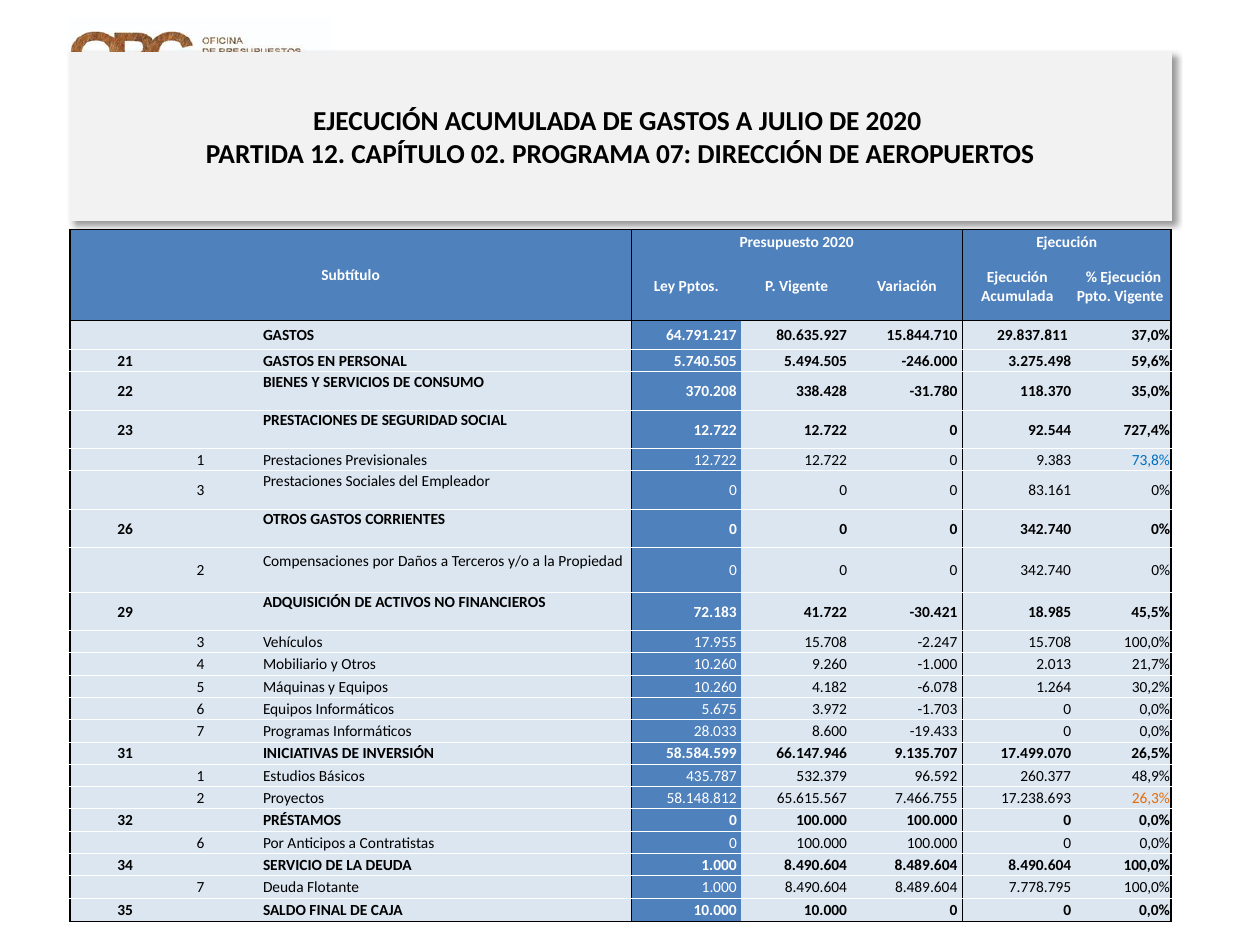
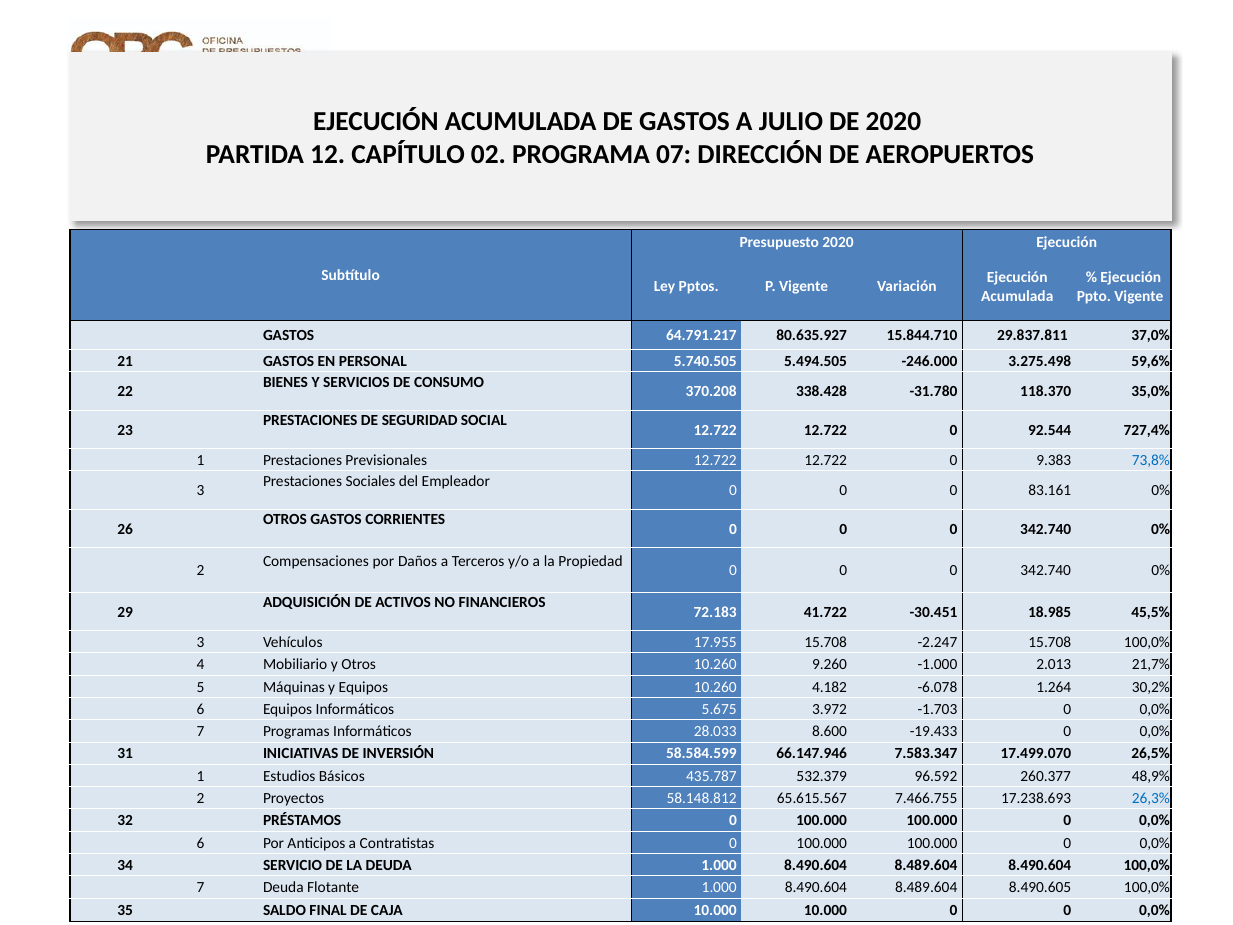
-30.421: -30.421 -> -30.451
9.135.707: 9.135.707 -> 7.583.347
26,3% colour: orange -> blue
7.778.795: 7.778.795 -> 8.490.605
